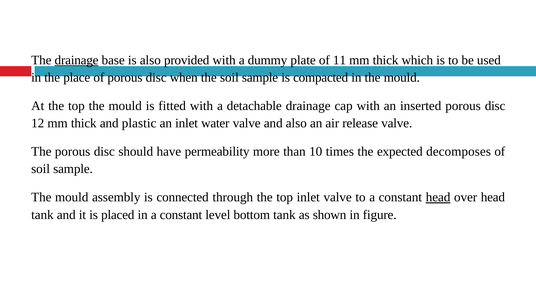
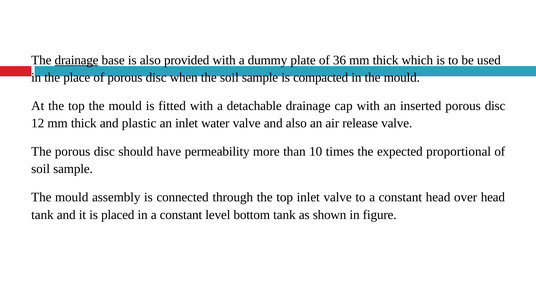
11: 11 -> 36
decomposes: decomposes -> proportional
head at (438, 197) underline: present -> none
